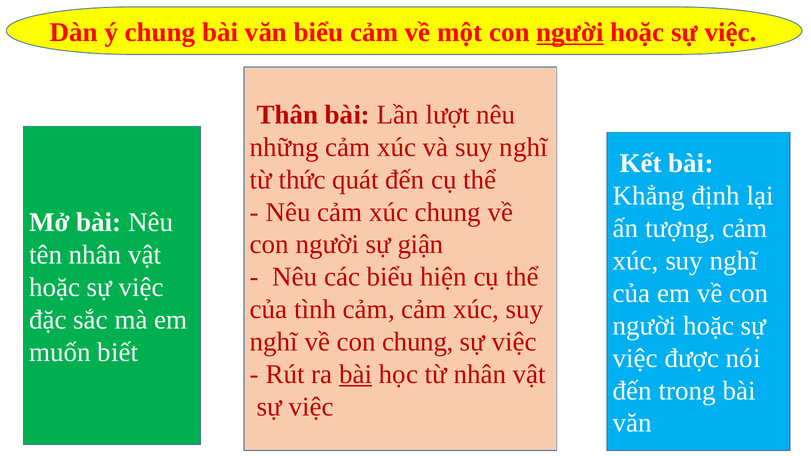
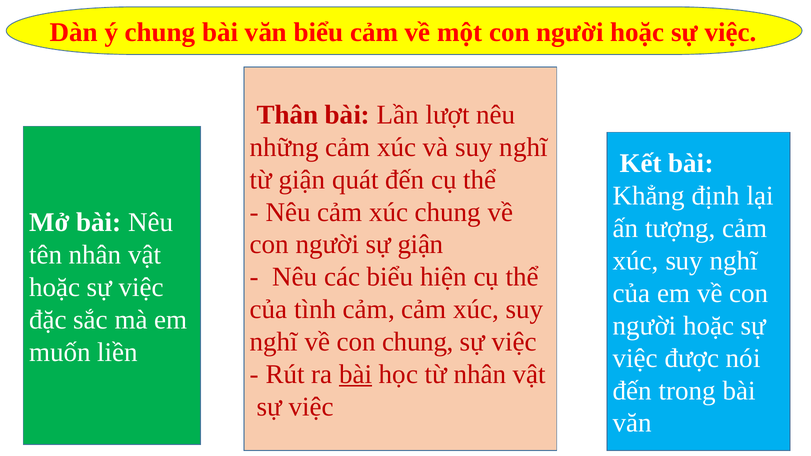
người at (570, 33) underline: present -> none
từ thức: thức -> giận
biết: biết -> liền
